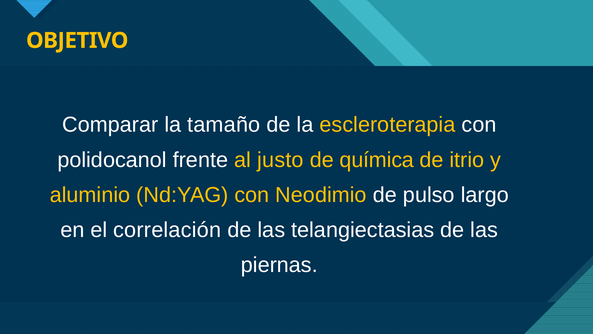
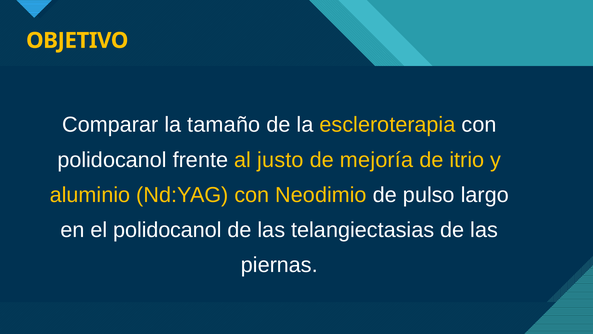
química: química -> mejoría
el correlación: correlación -> polidocanol
